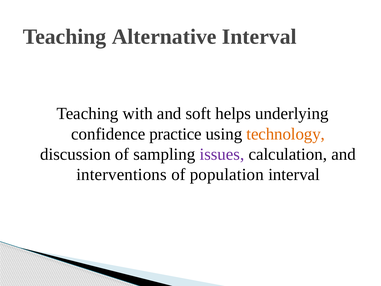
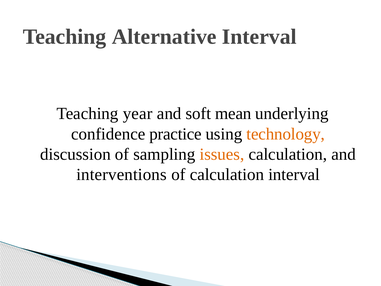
with: with -> year
helps: helps -> mean
issues colour: purple -> orange
of population: population -> calculation
